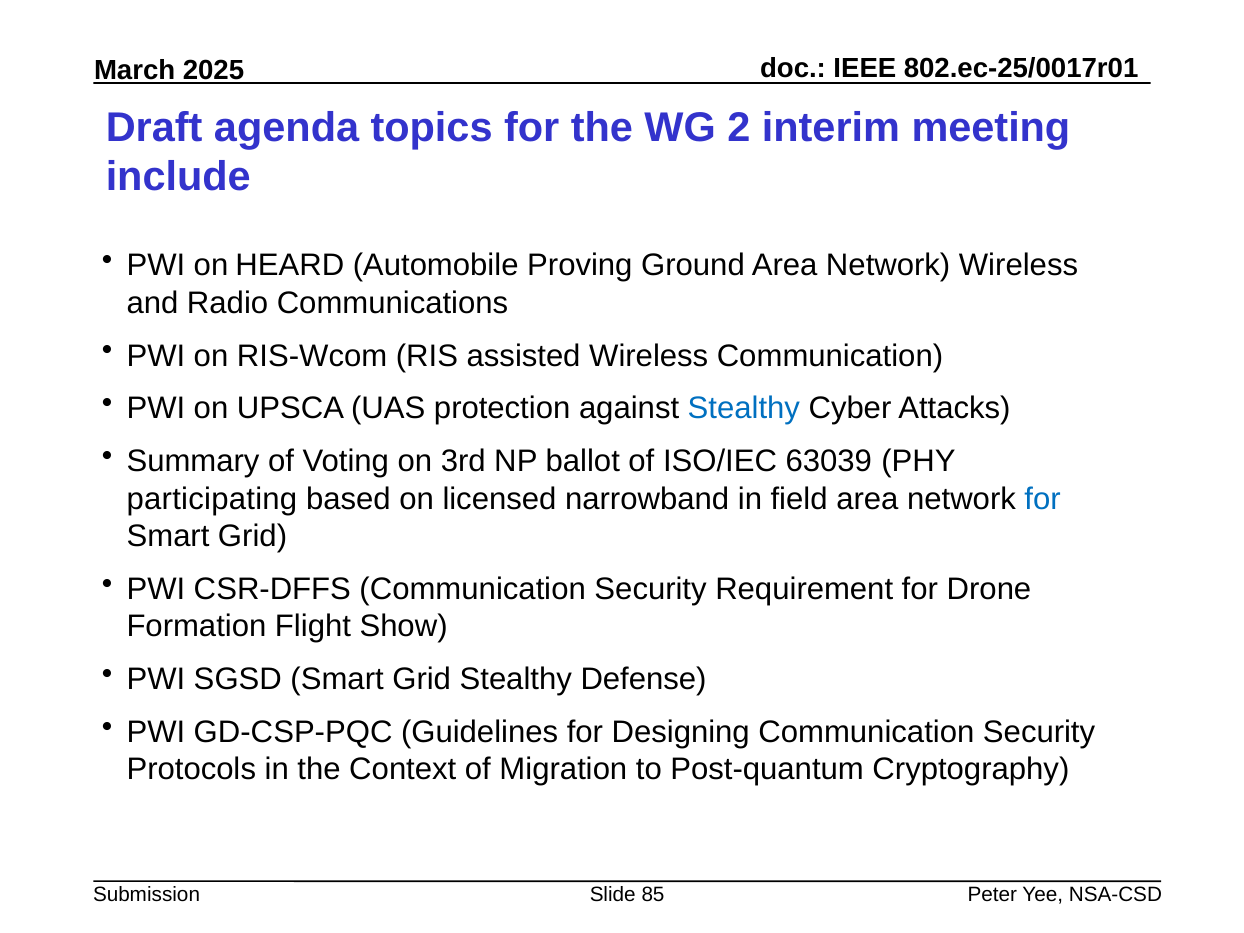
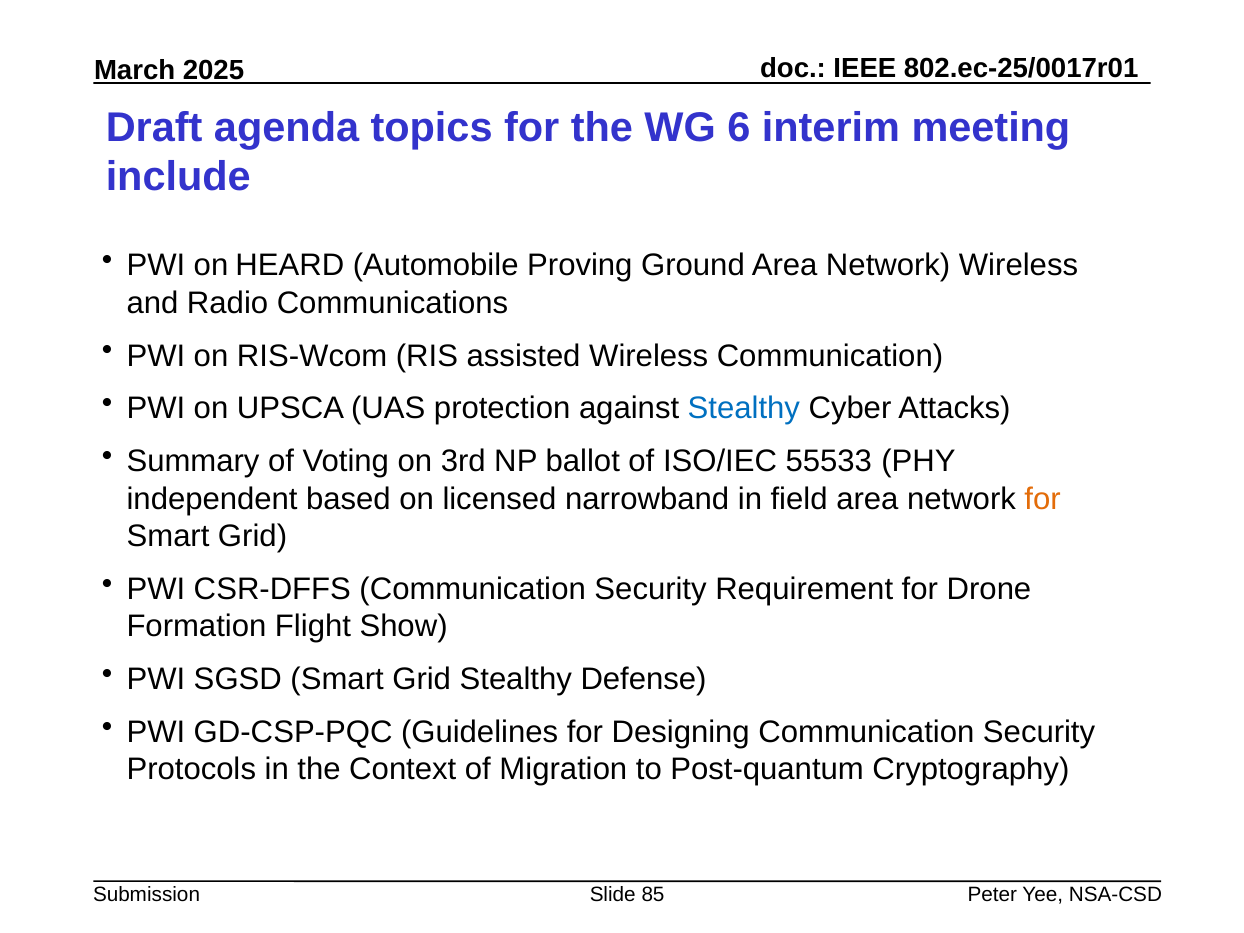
2: 2 -> 6
63039: 63039 -> 55533
participating: participating -> independent
for at (1043, 499) colour: blue -> orange
